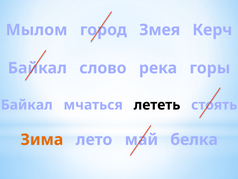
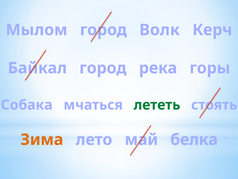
Змея: Змея -> Волк
слово at (103, 68): слово -> город
Байкал at (27, 105): Байкал -> Собака
лететь colour: black -> green
